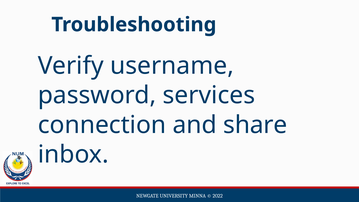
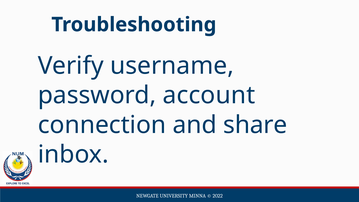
services: services -> account
